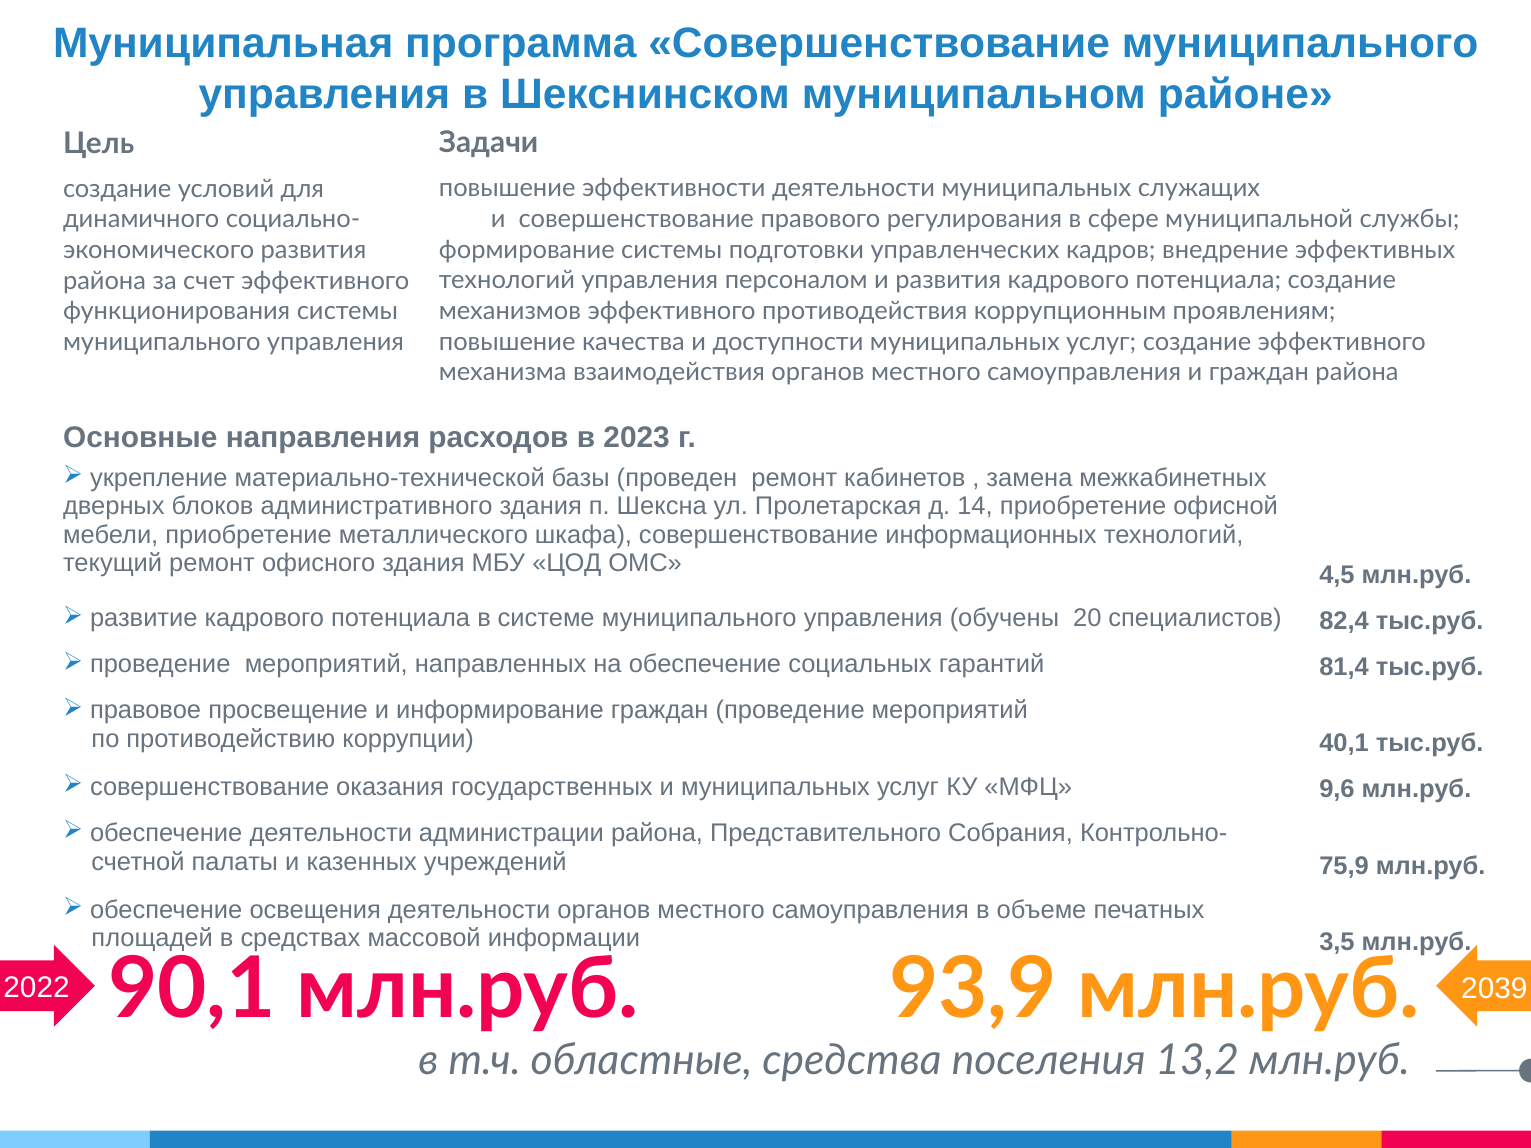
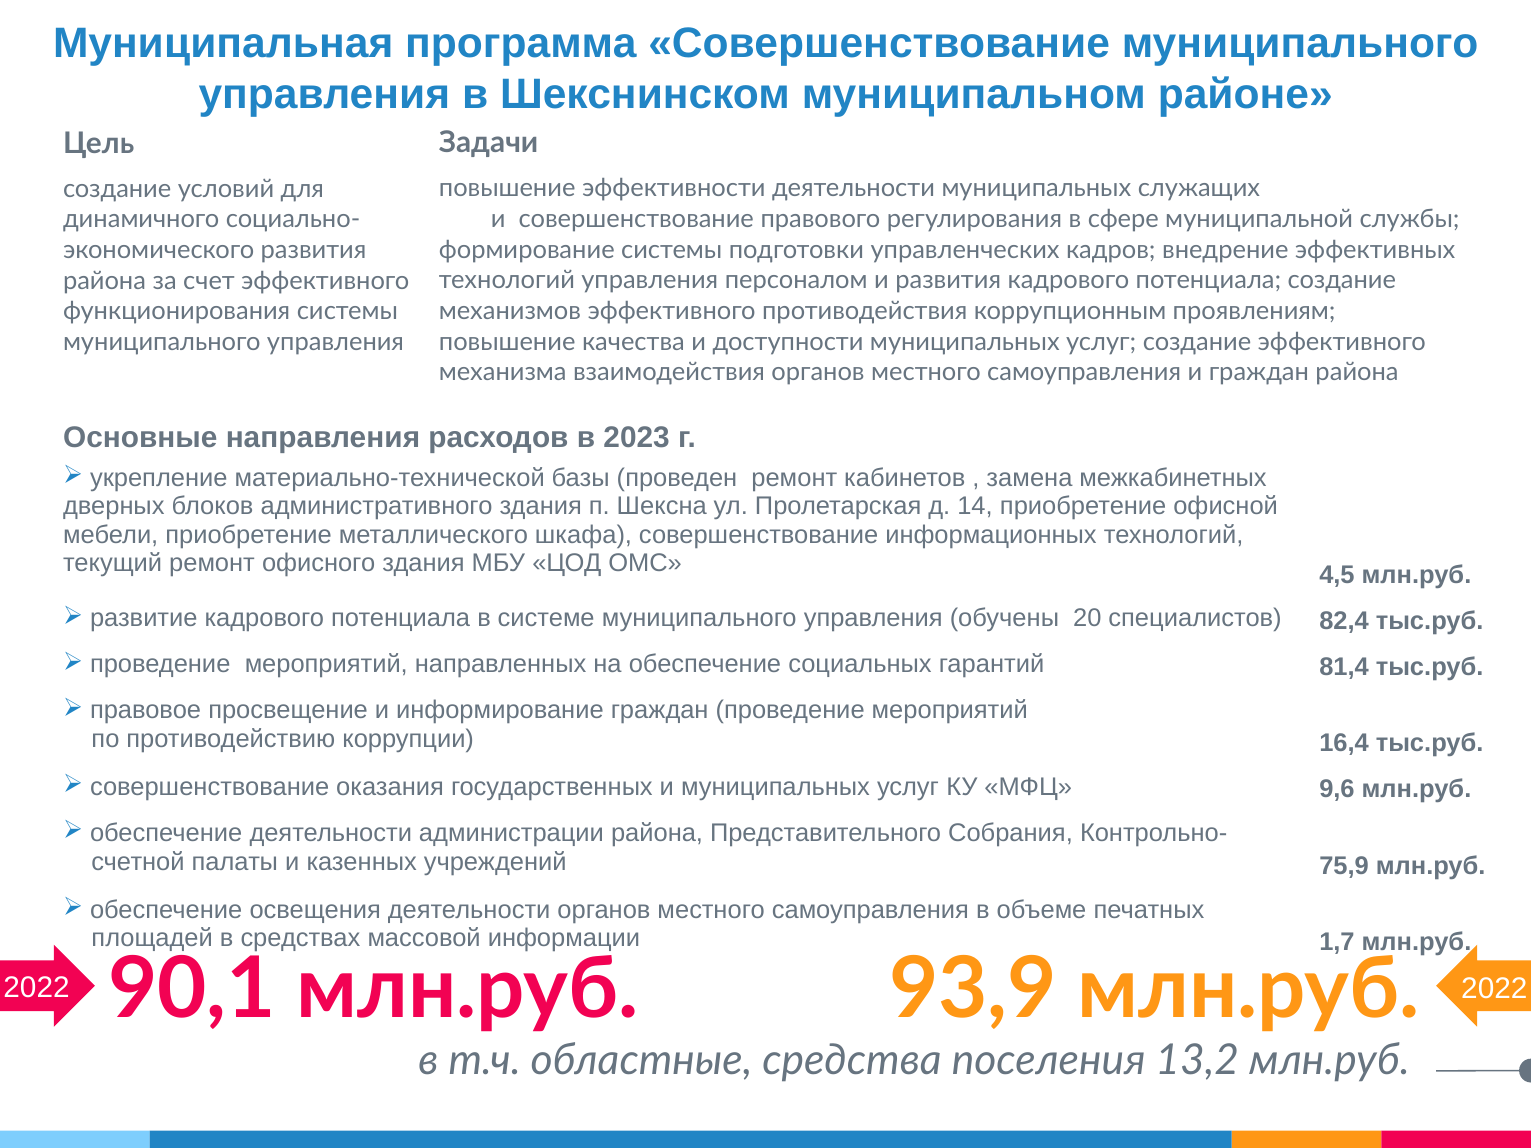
40,1: 40,1 -> 16,4
3,5: 3,5 -> 1,7
2022 2039: 2039 -> 2022
